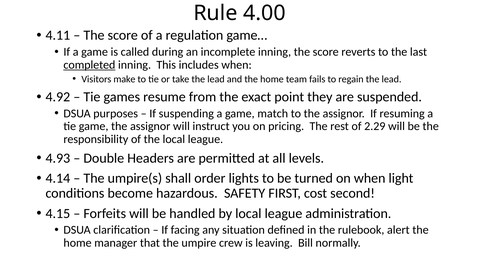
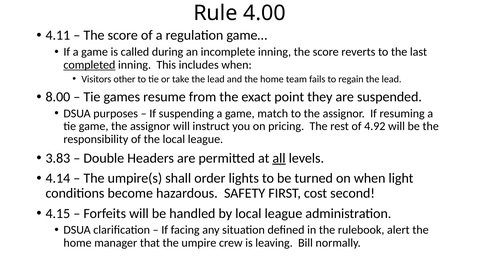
make: make -> other
4.92: 4.92 -> 8.00
2.29: 2.29 -> 4.92
4.93: 4.93 -> 3.83
all underline: none -> present
